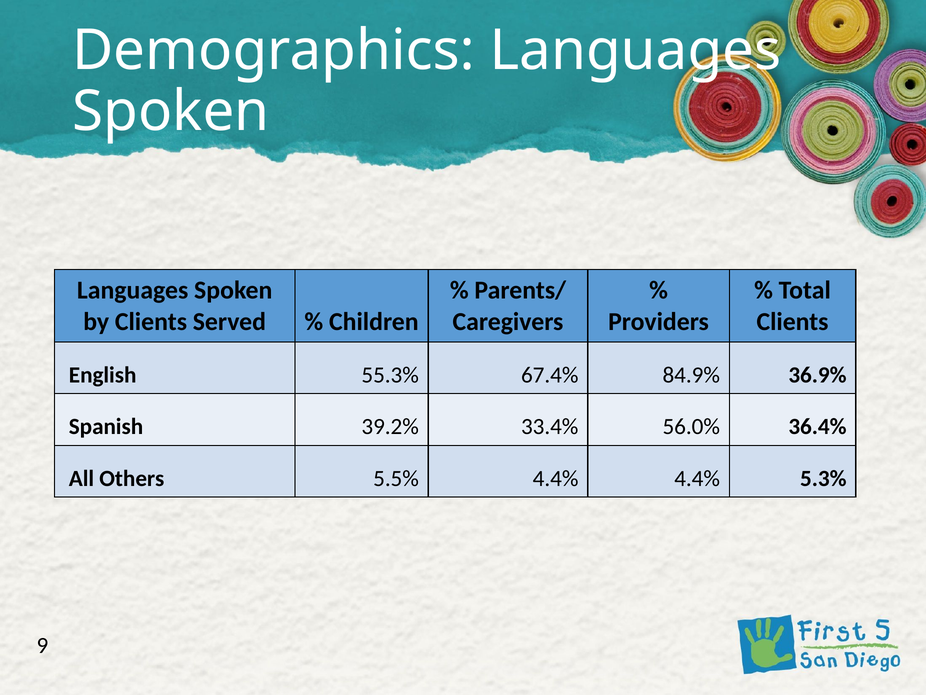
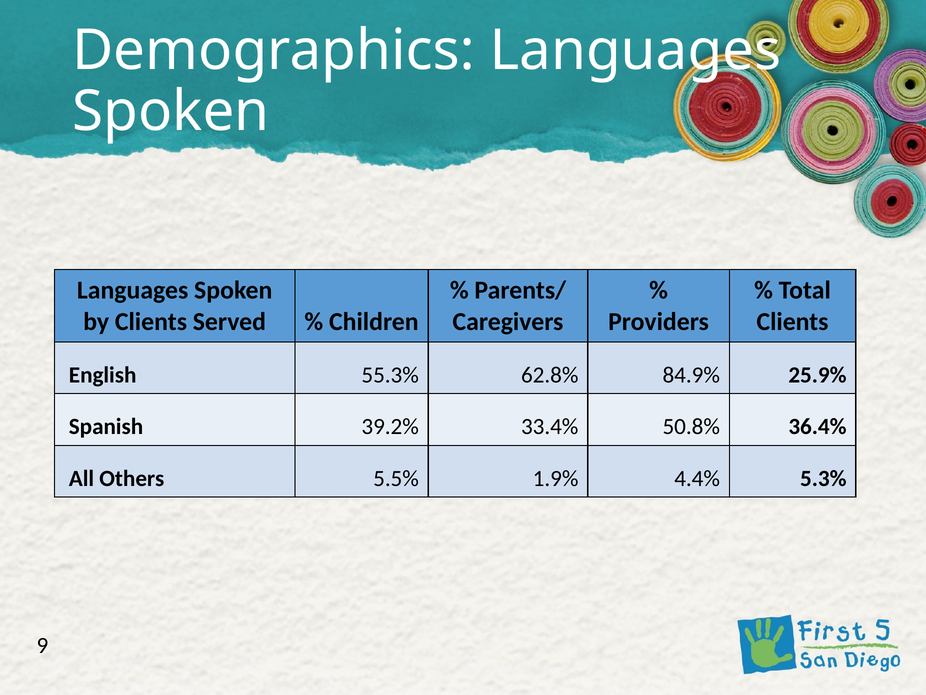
67.4%: 67.4% -> 62.8%
36.9%: 36.9% -> 25.9%
56.0%: 56.0% -> 50.8%
5.5% 4.4%: 4.4% -> 1.9%
